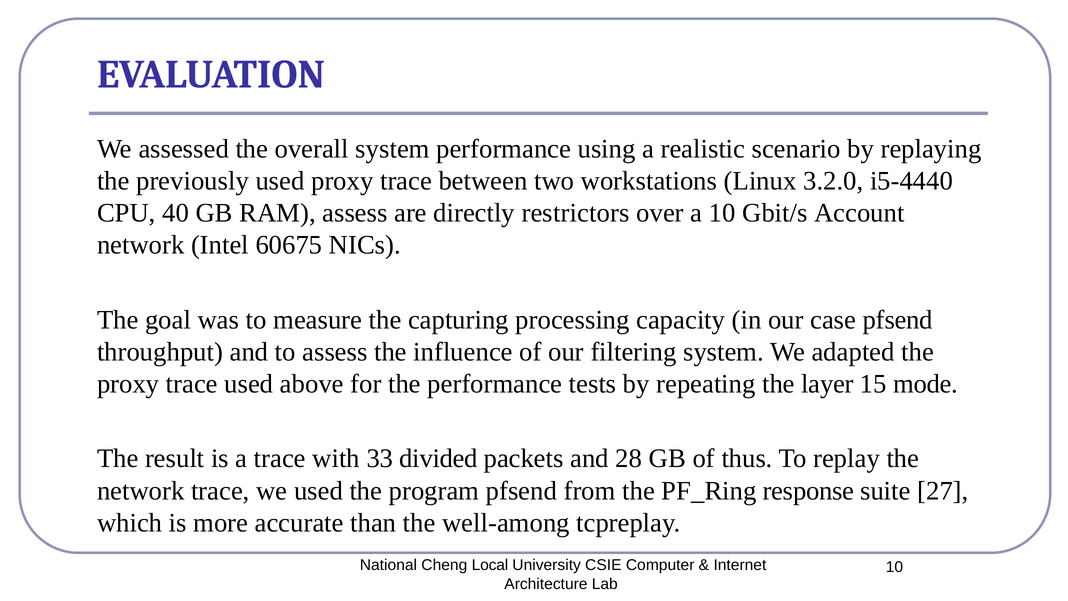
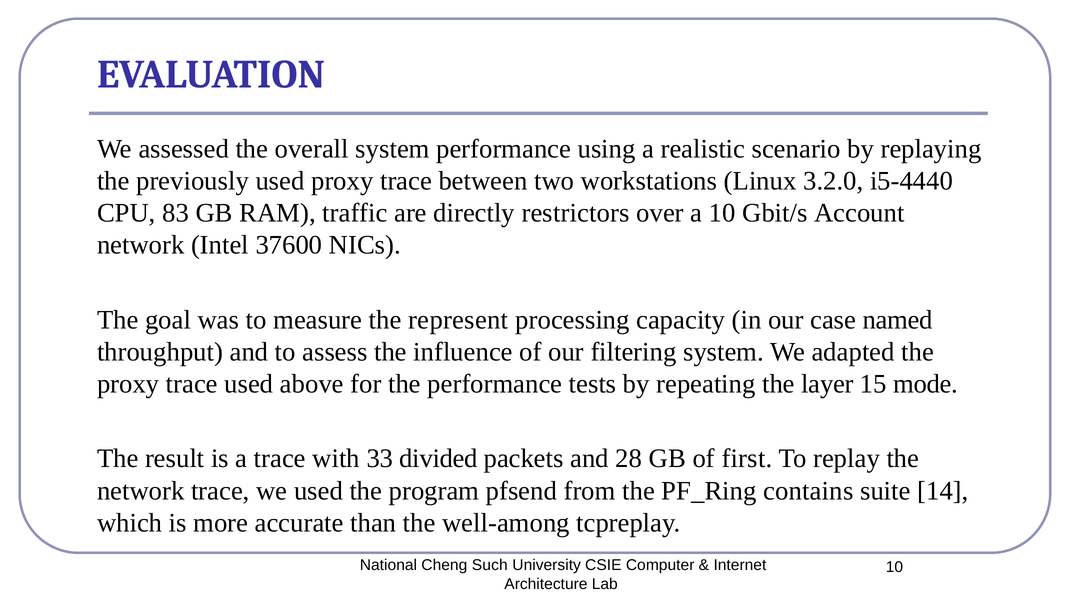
40: 40 -> 83
RAM assess: assess -> traffic
60675: 60675 -> 37600
capturing: capturing -> represent
case pfsend: pfsend -> named
thus: thus -> first
response: response -> contains
27: 27 -> 14
Local: Local -> Such
